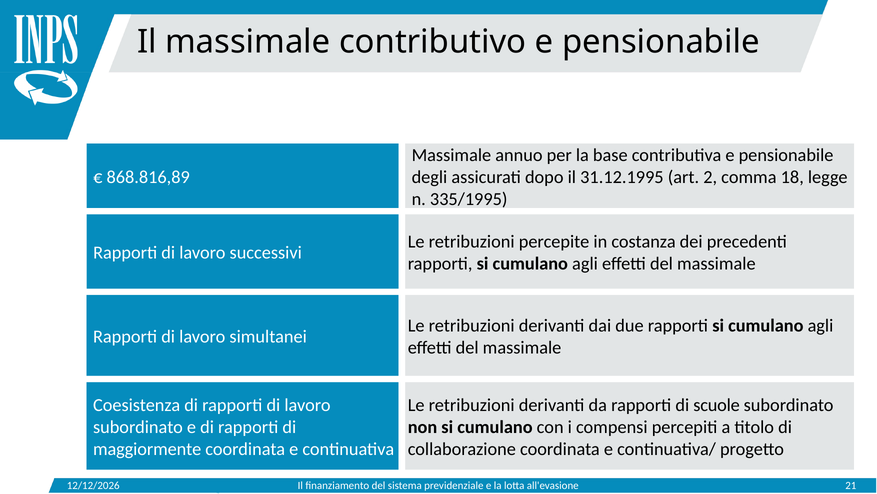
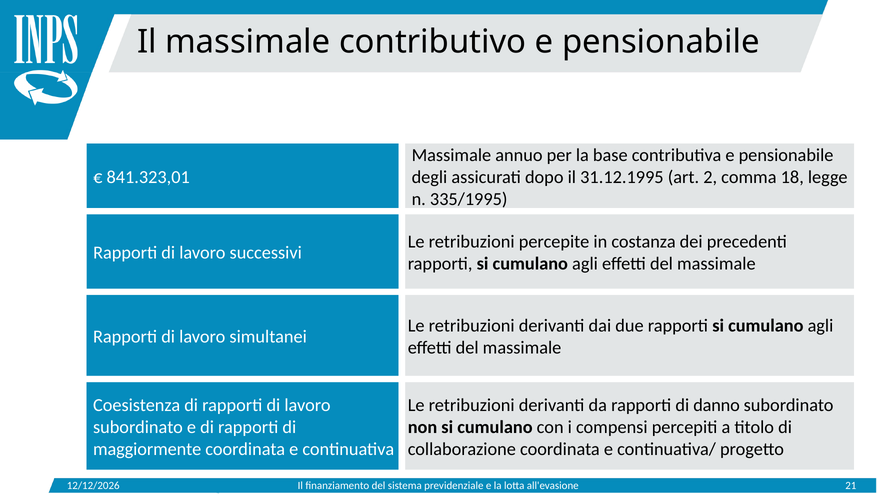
868.816,89: 868.816,89 -> 841.323,01
scuole: scuole -> danno
